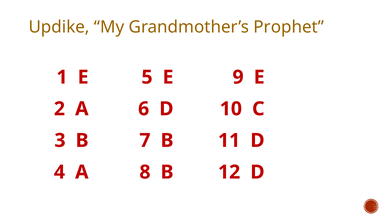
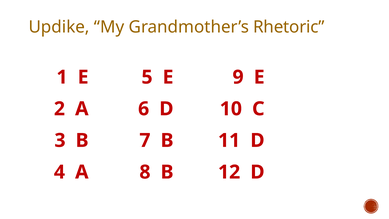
Prophet: Prophet -> Rhetoric
